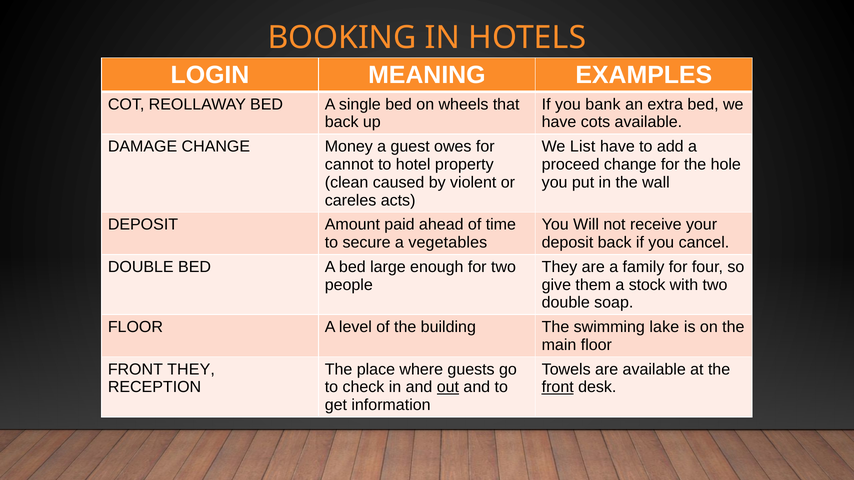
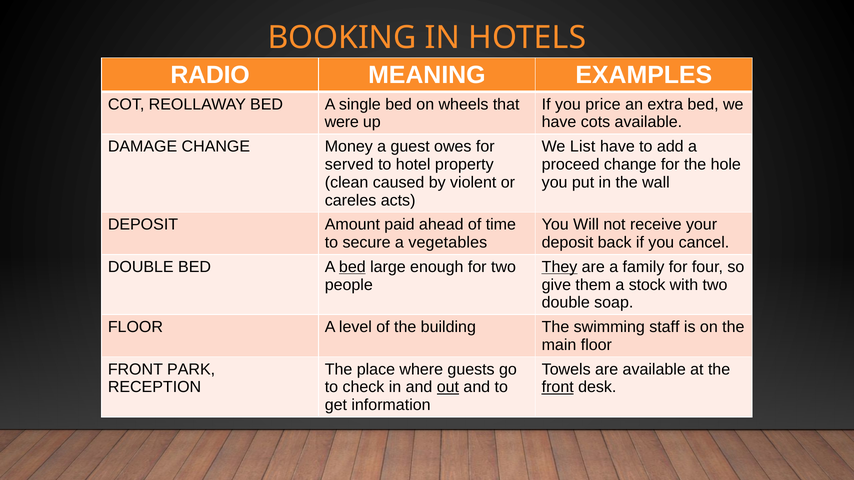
LOGIN: LOGIN -> RADIO
bank: bank -> price
back at (342, 122): back -> were
cannot: cannot -> served
bed at (352, 267) underline: none -> present
They at (560, 267) underline: none -> present
lake: lake -> staff
FRONT THEY: THEY -> PARK
